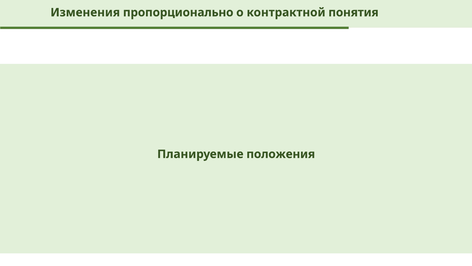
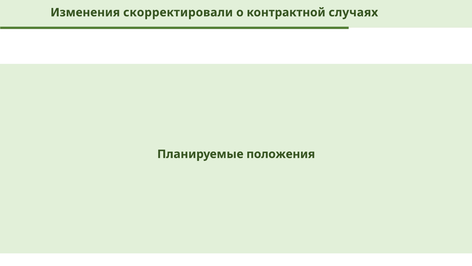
пропорционально: пропорционально -> скорректировали
понятия: понятия -> случаях
